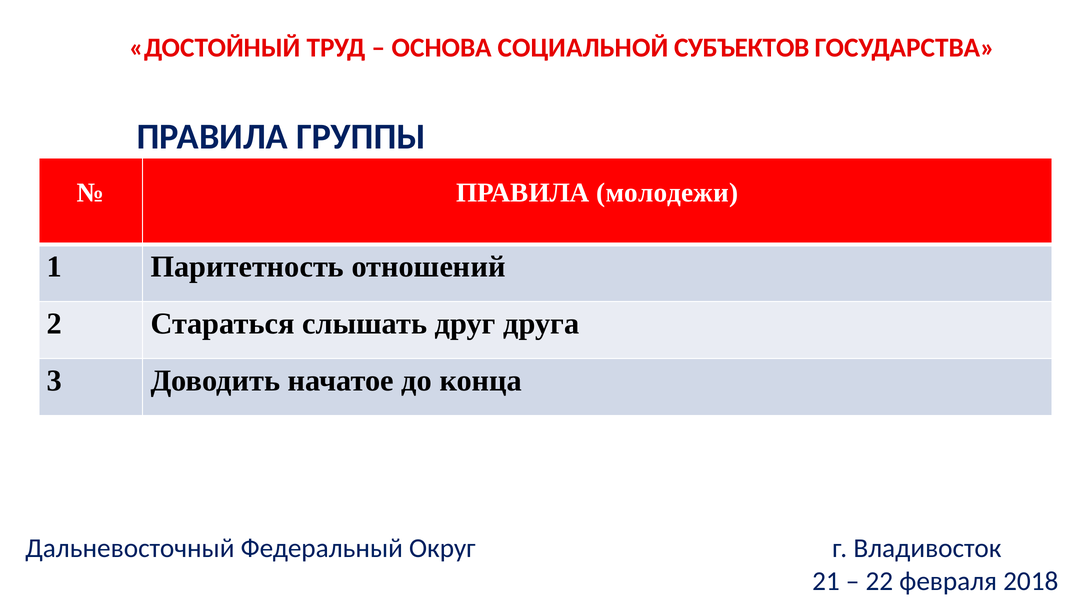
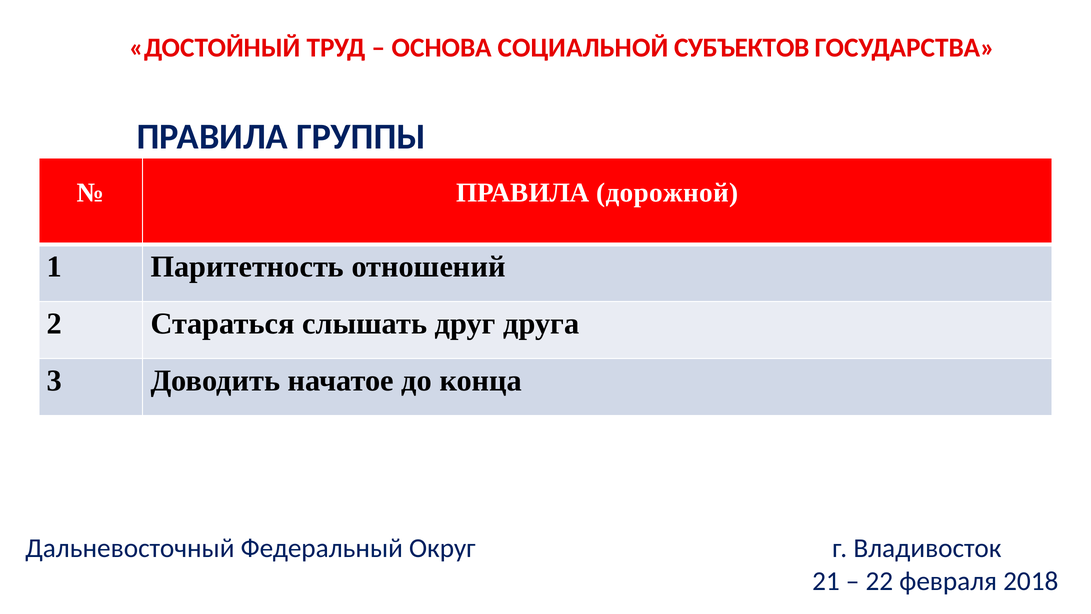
молодежи: молодежи -> дорожной
